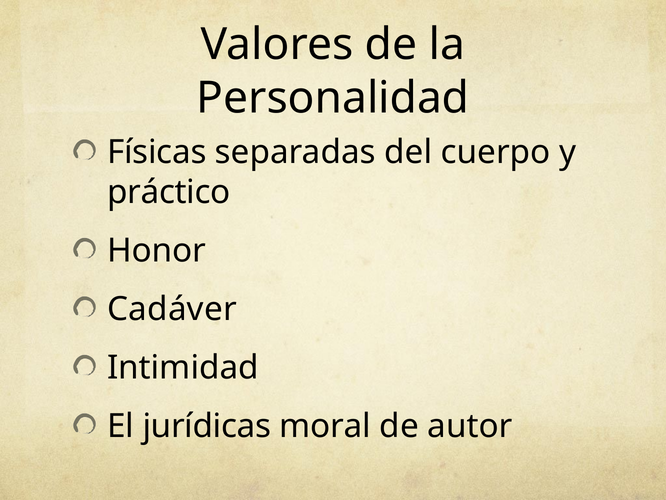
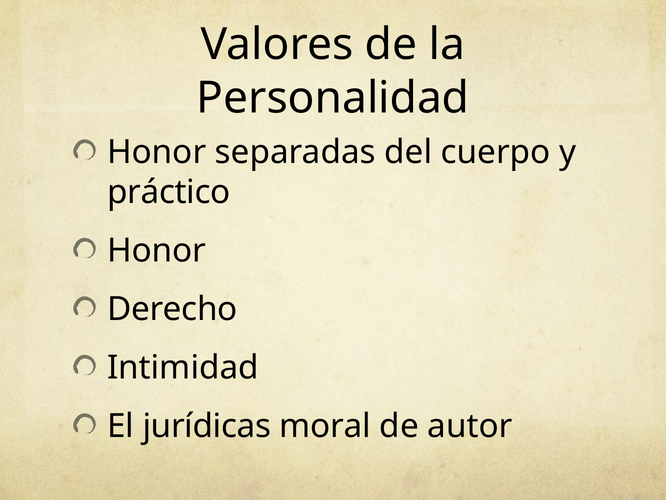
Físicas at (157, 152): Físicas -> Honor
Cadáver: Cadáver -> Derecho
